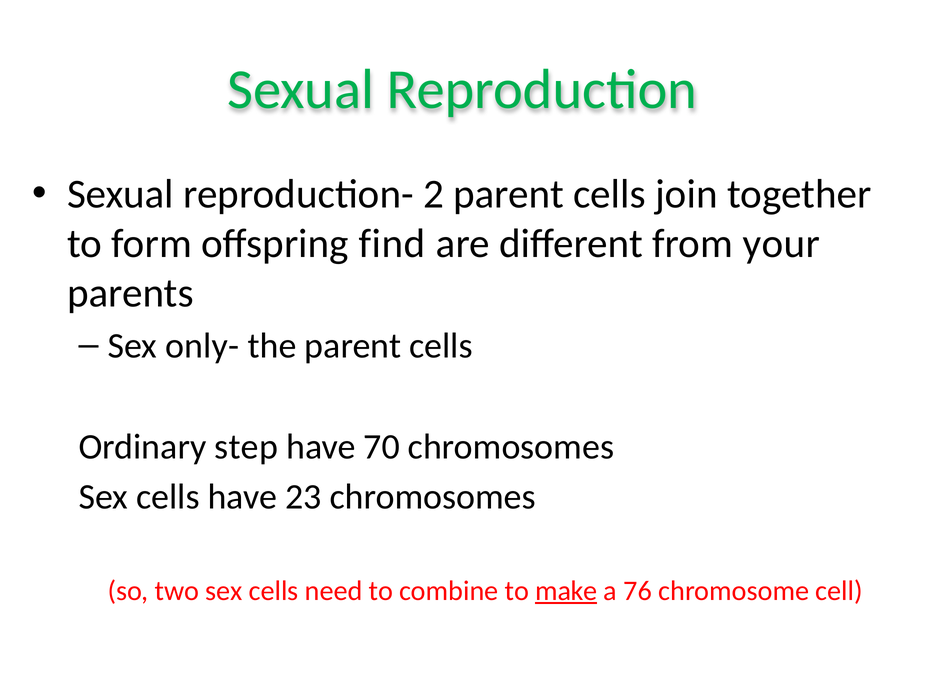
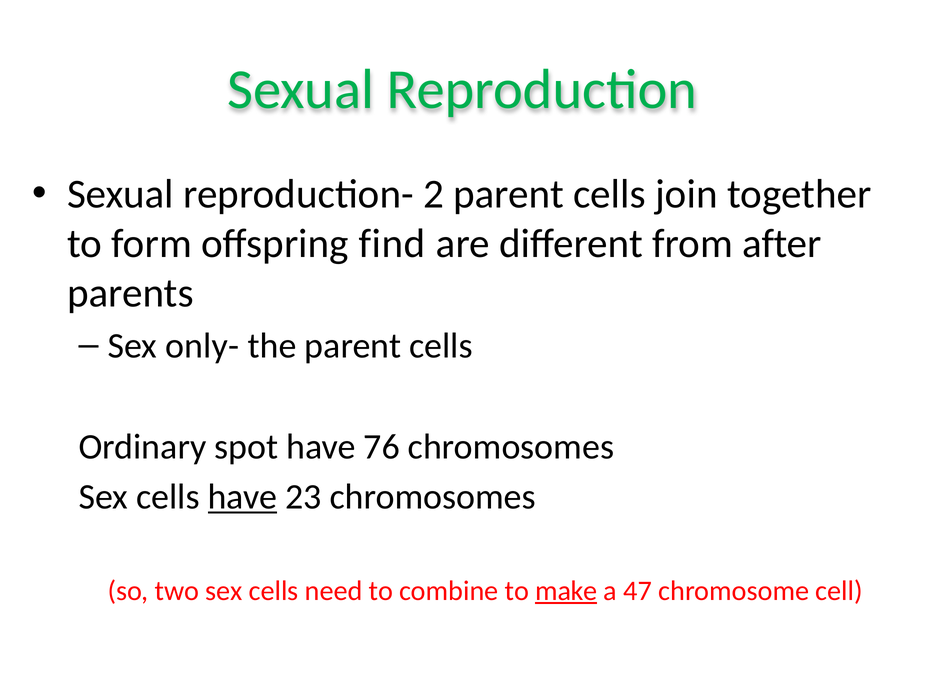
your: your -> after
step: step -> spot
70: 70 -> 76
have at (243, 497) underline: none -> present
76: 76 -> 47
